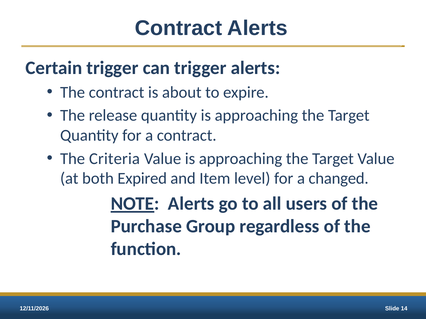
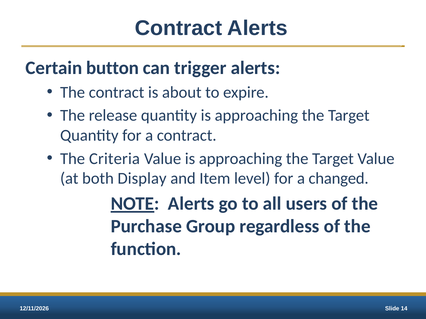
Certain trigger: trigger -> button
Expired: Expired -> Display
